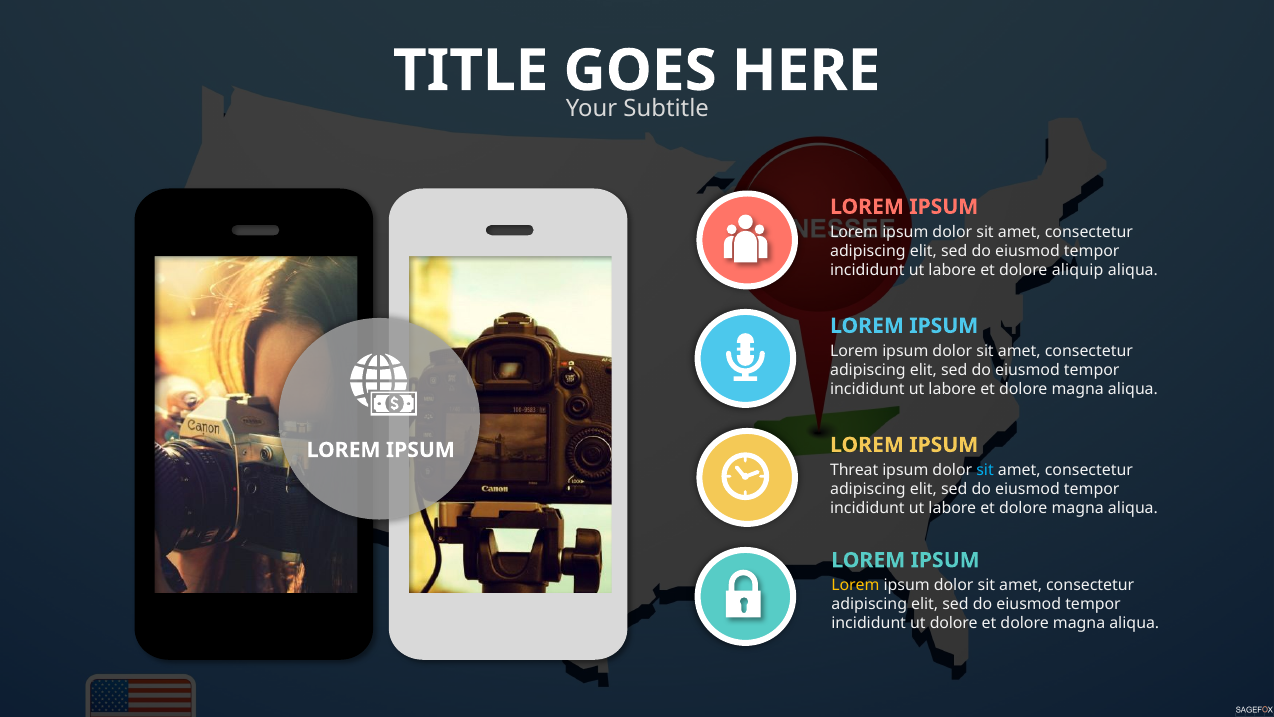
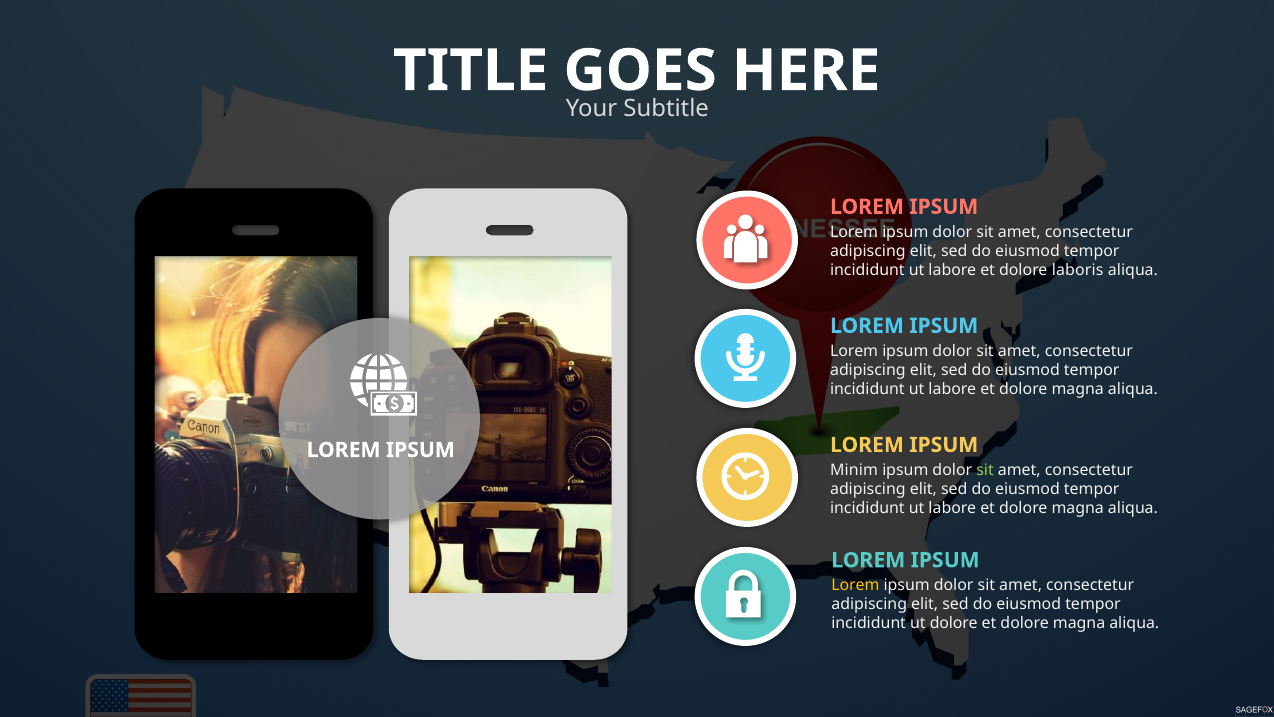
aliquip: aliquip -> laboris
Threat: Threat -> Minim
sit at (985, 470) colour: light blue -> light green
